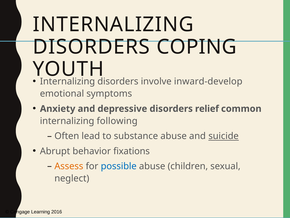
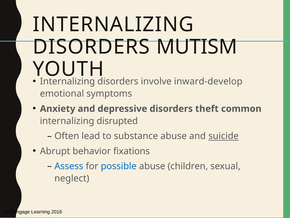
COPING: COPING -> MUTISM
relief: relief -> theft
following: following -> disrupted
Assess colour: orange -> blue
